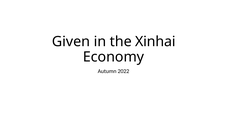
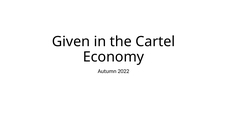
Xinhai: Xinhai -> Cartel
